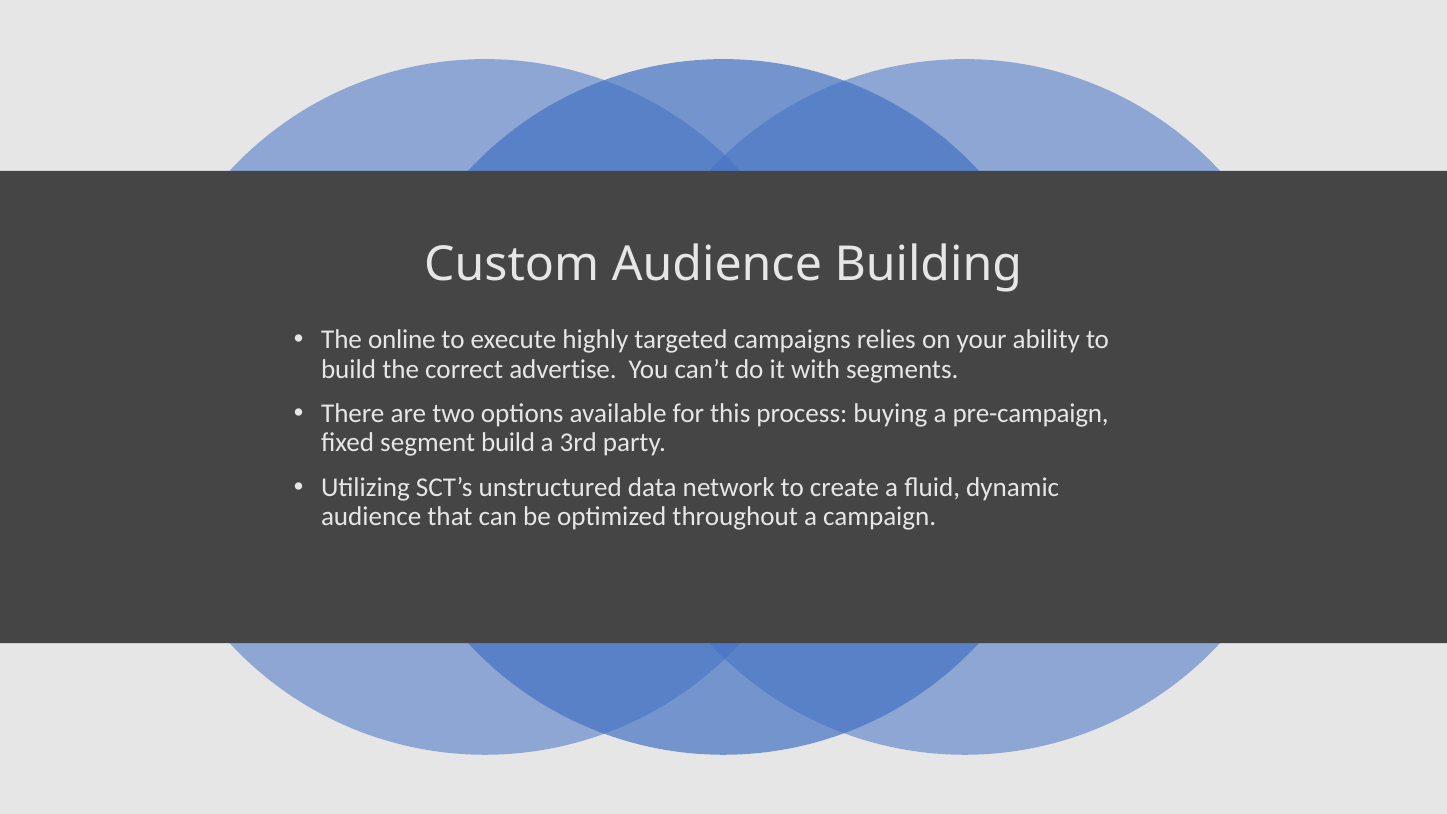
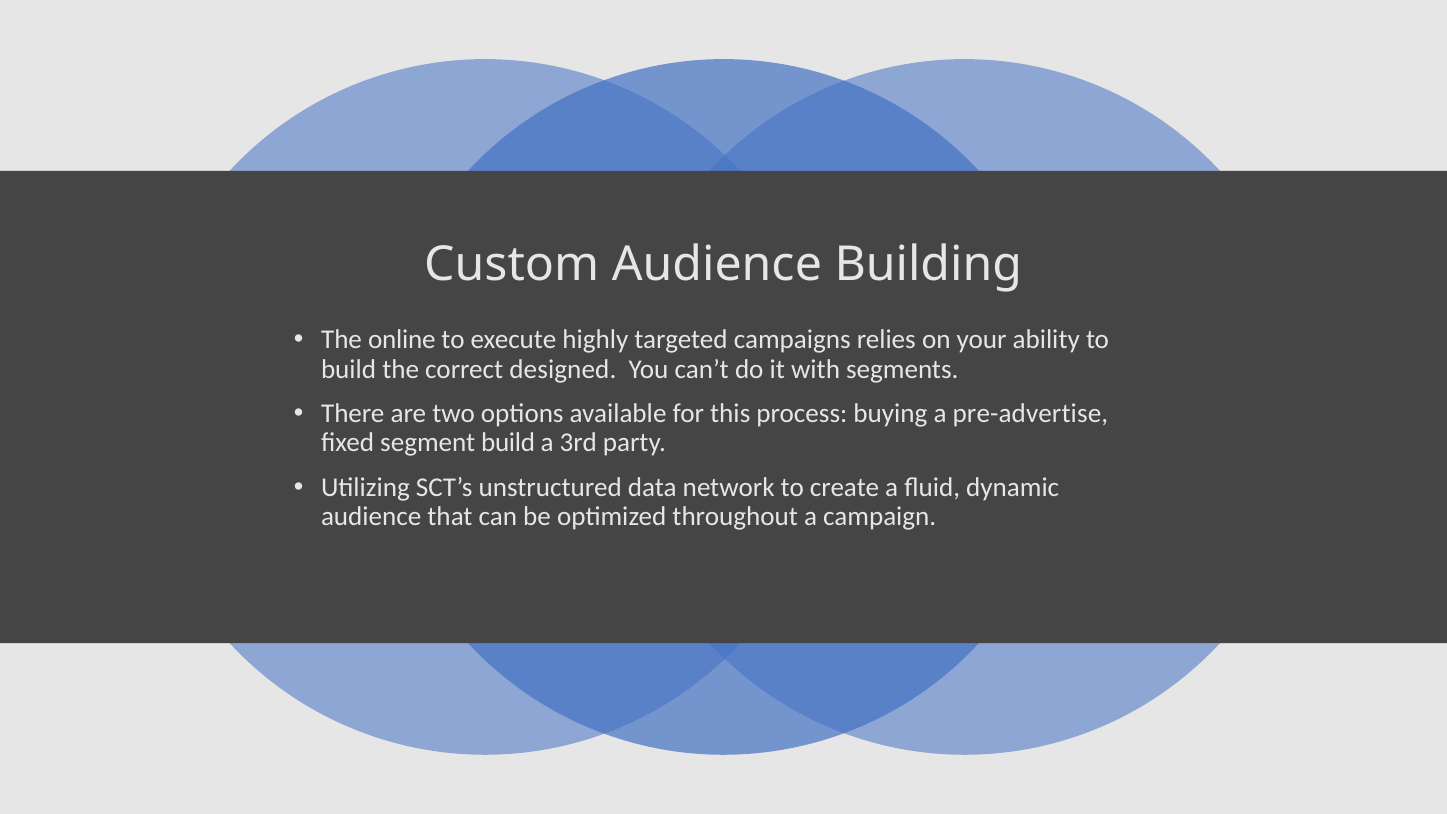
advertise: advertise -> designed
pre-campaign: pre-campaign -> pre-advertise
